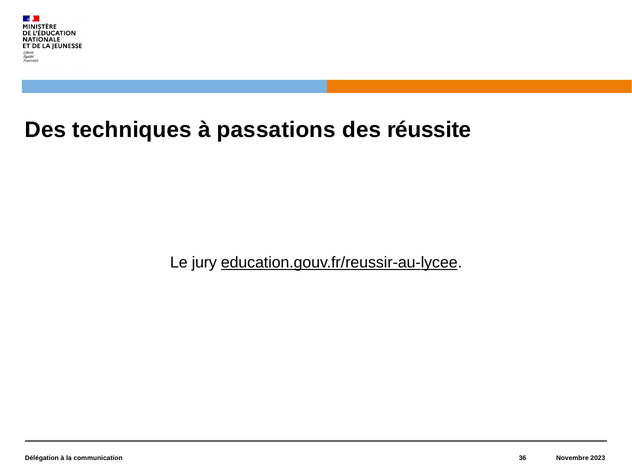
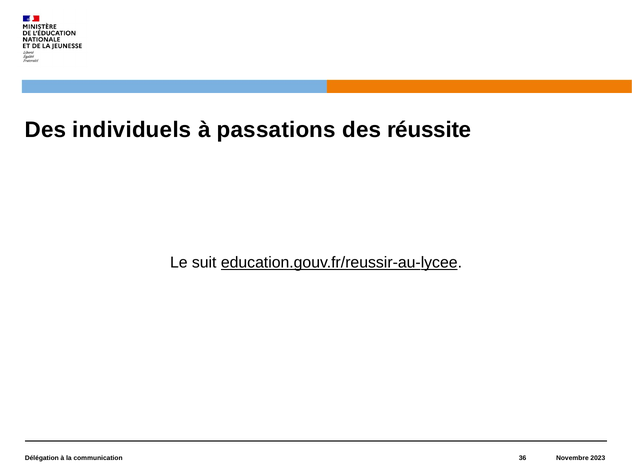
techniques: techniques -> individuels
jury: jury -> suit
